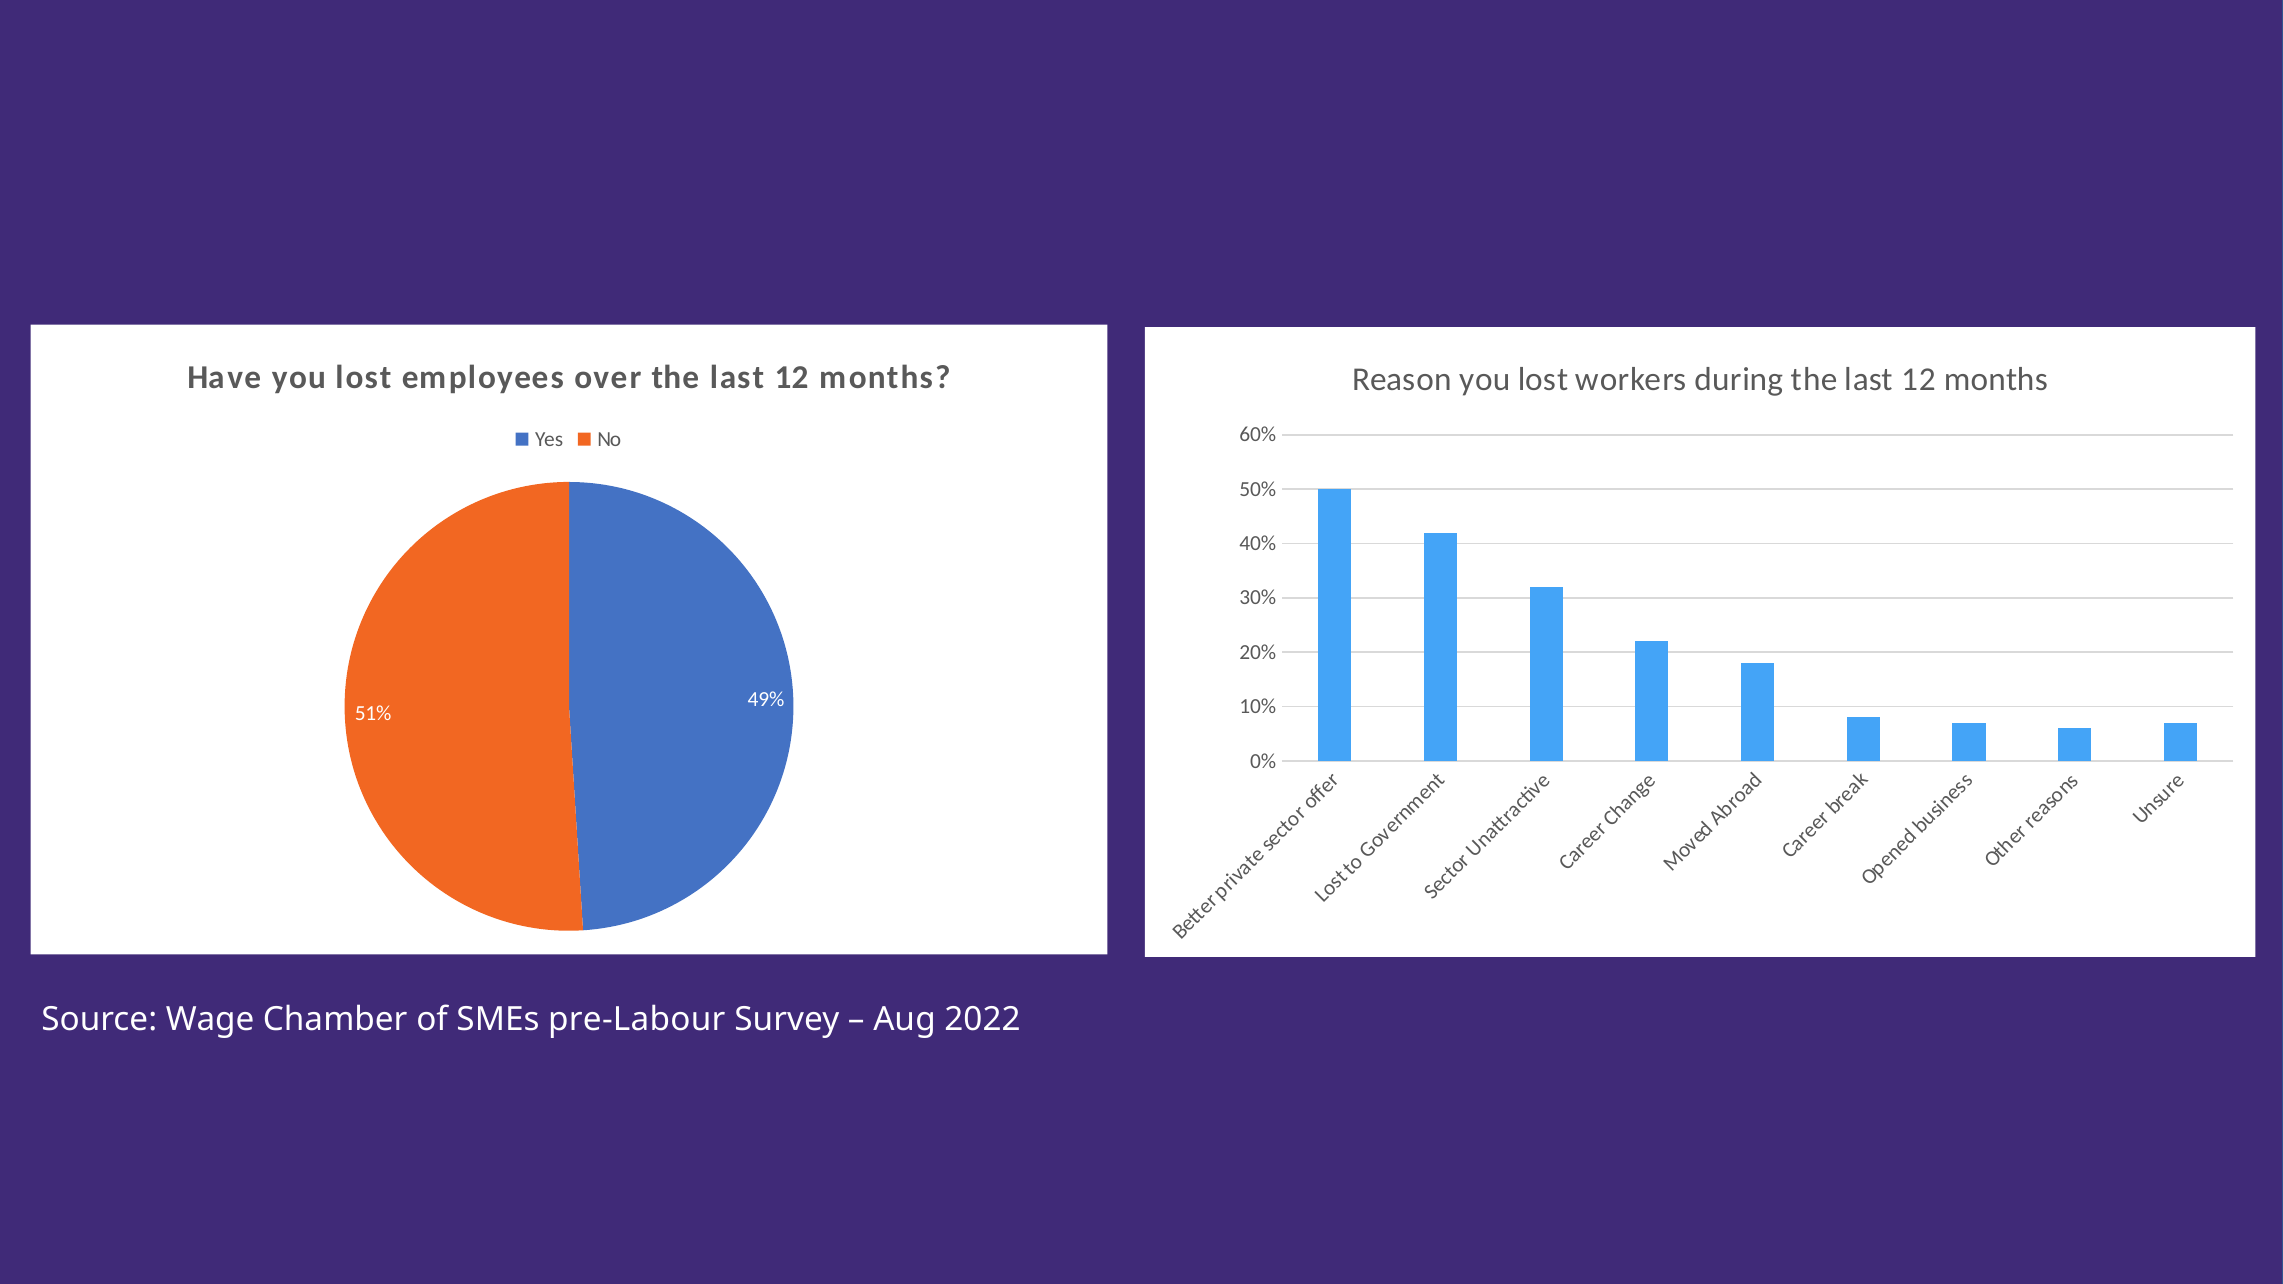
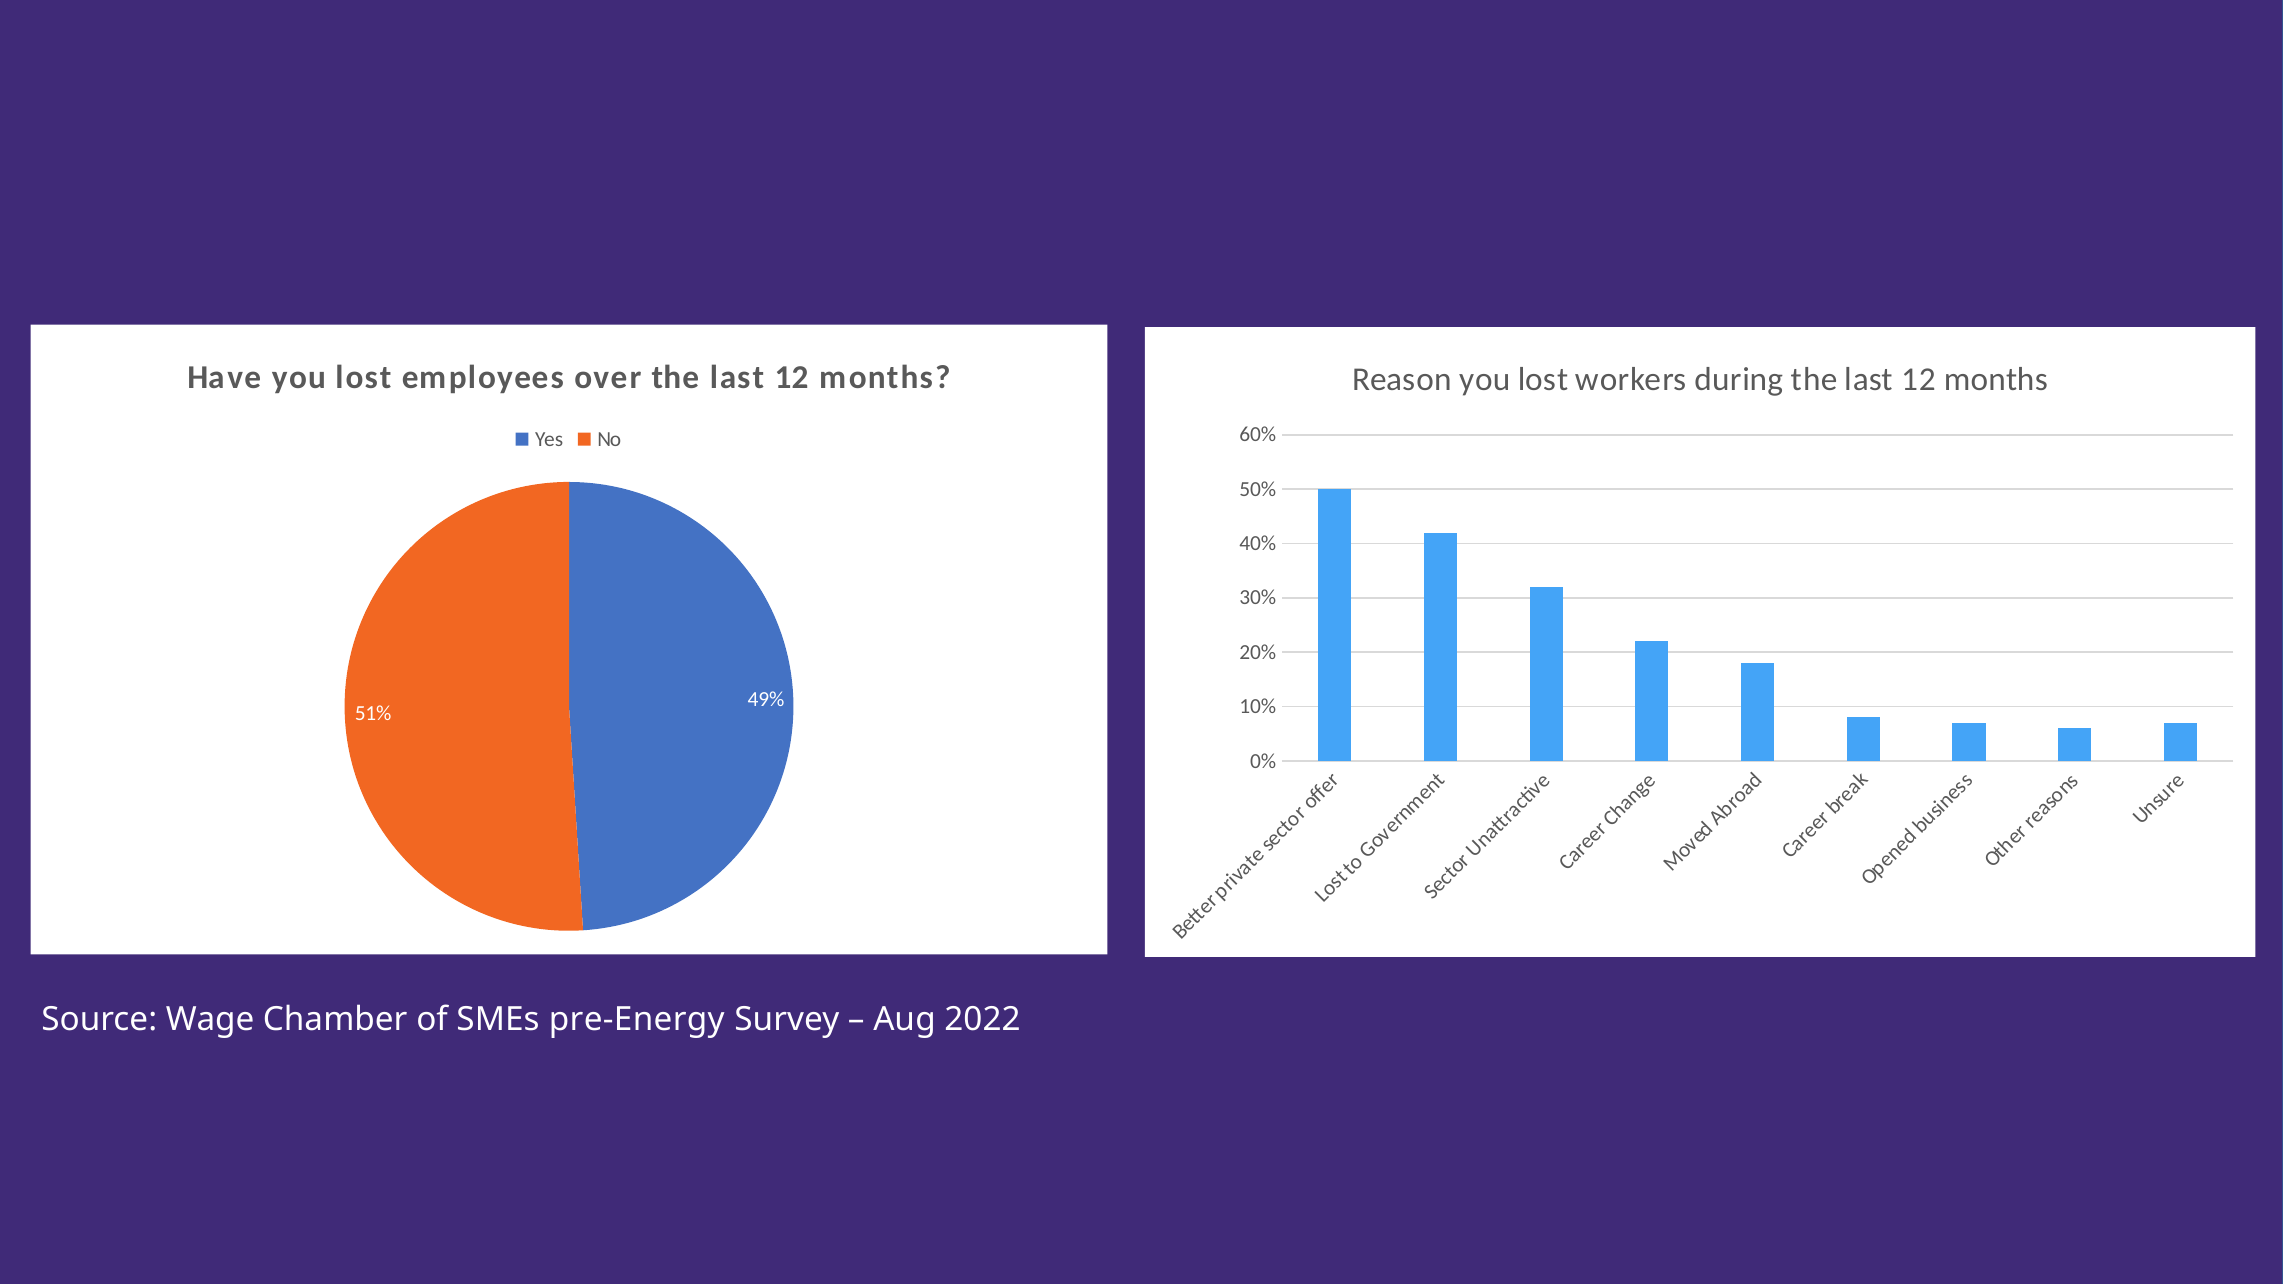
pre-Labour: pre-Labour -> pre-Energy
